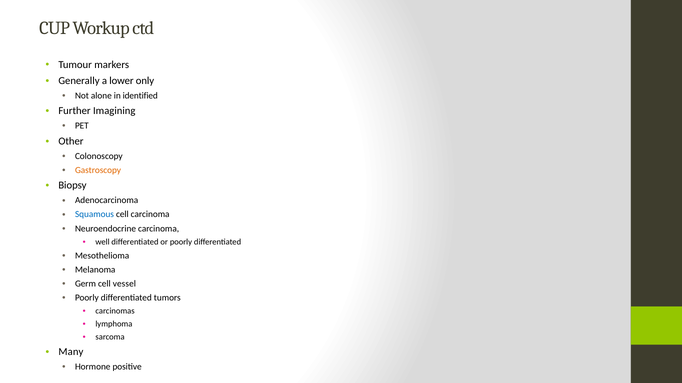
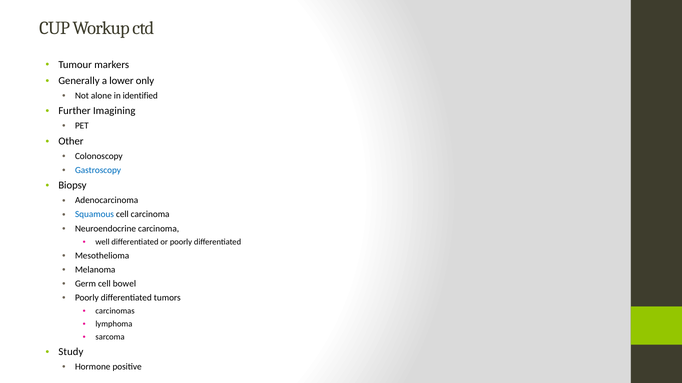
Gastroscopy colour: orange -> blue
vessel: vessel -> bowel
Many: Many -> Study
